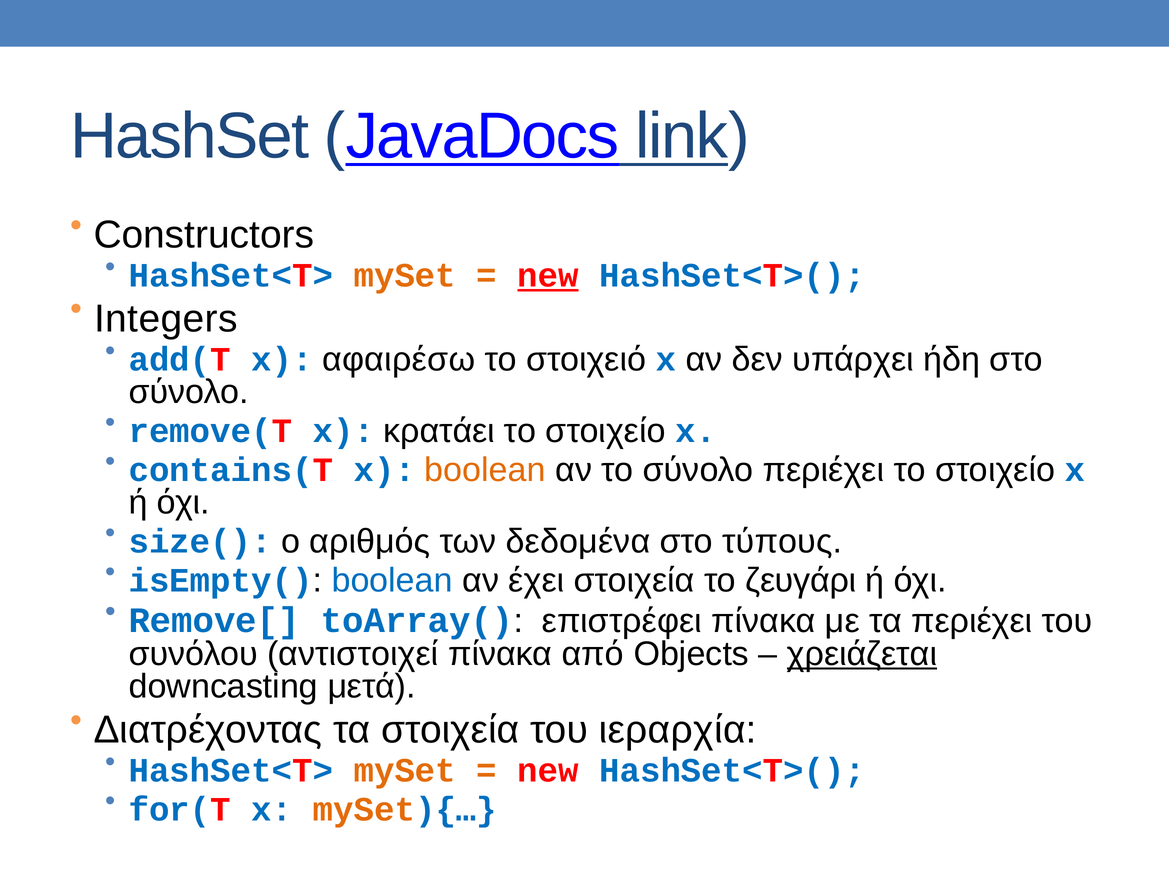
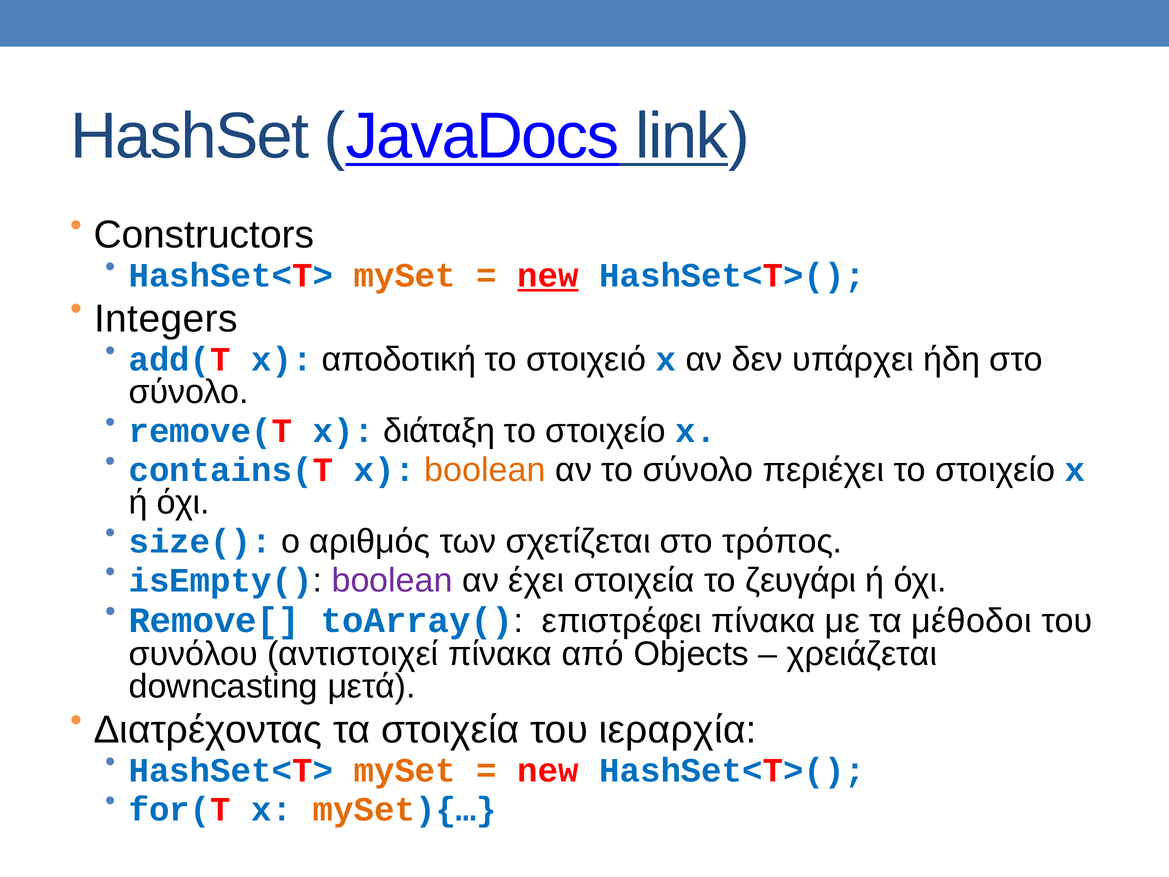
αφαιρέσω: αφαιρέσω -> αποδοτική
κρατάει: κρατάει -> διάταξη
δεδομένα: δεδομένα -> σχετίζεται
τύπους: τύπους -> τρόπος
boolean at (392, 580) colour: blue -> purple
τα περιέχει: περιέχει -> μέθοδοι
χρειάζεται underline: present -> none
